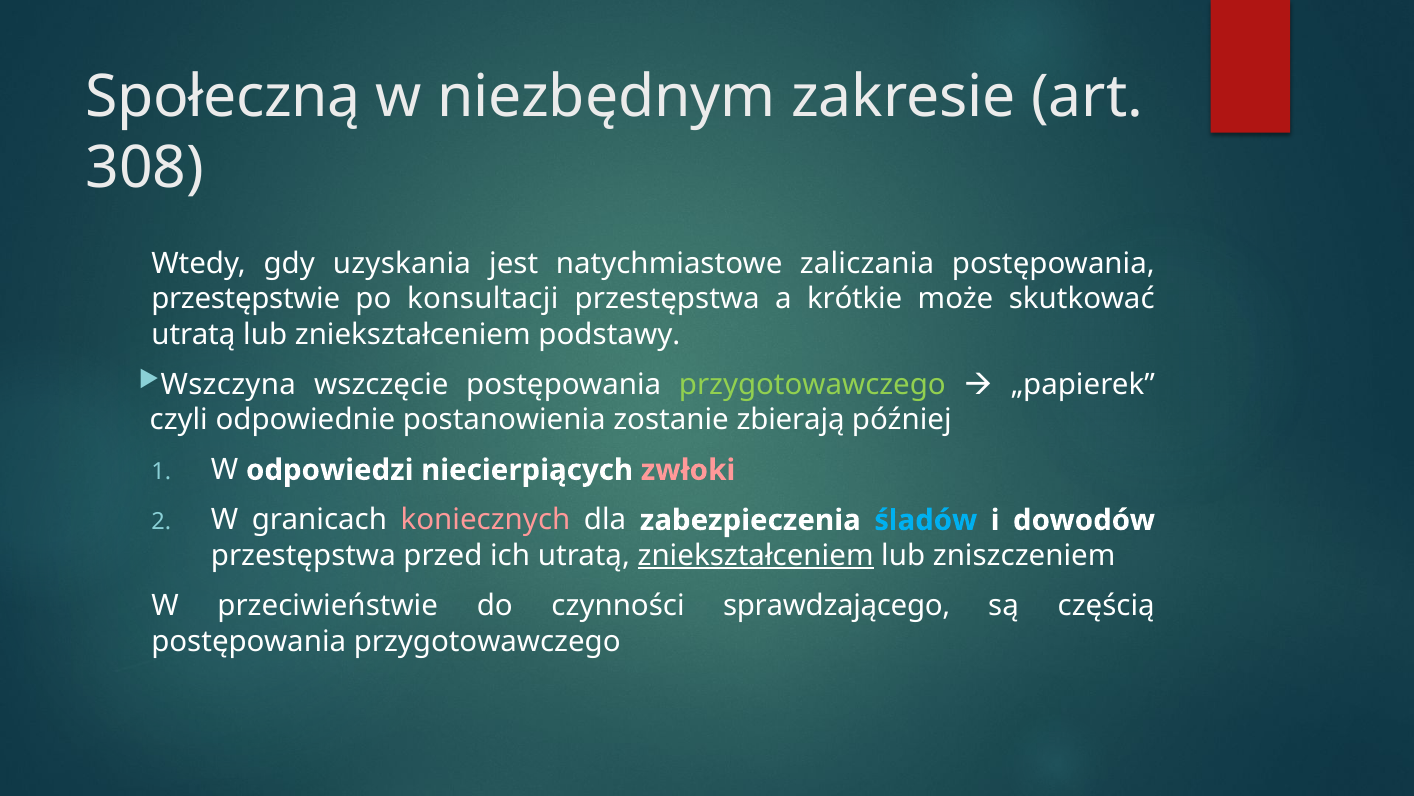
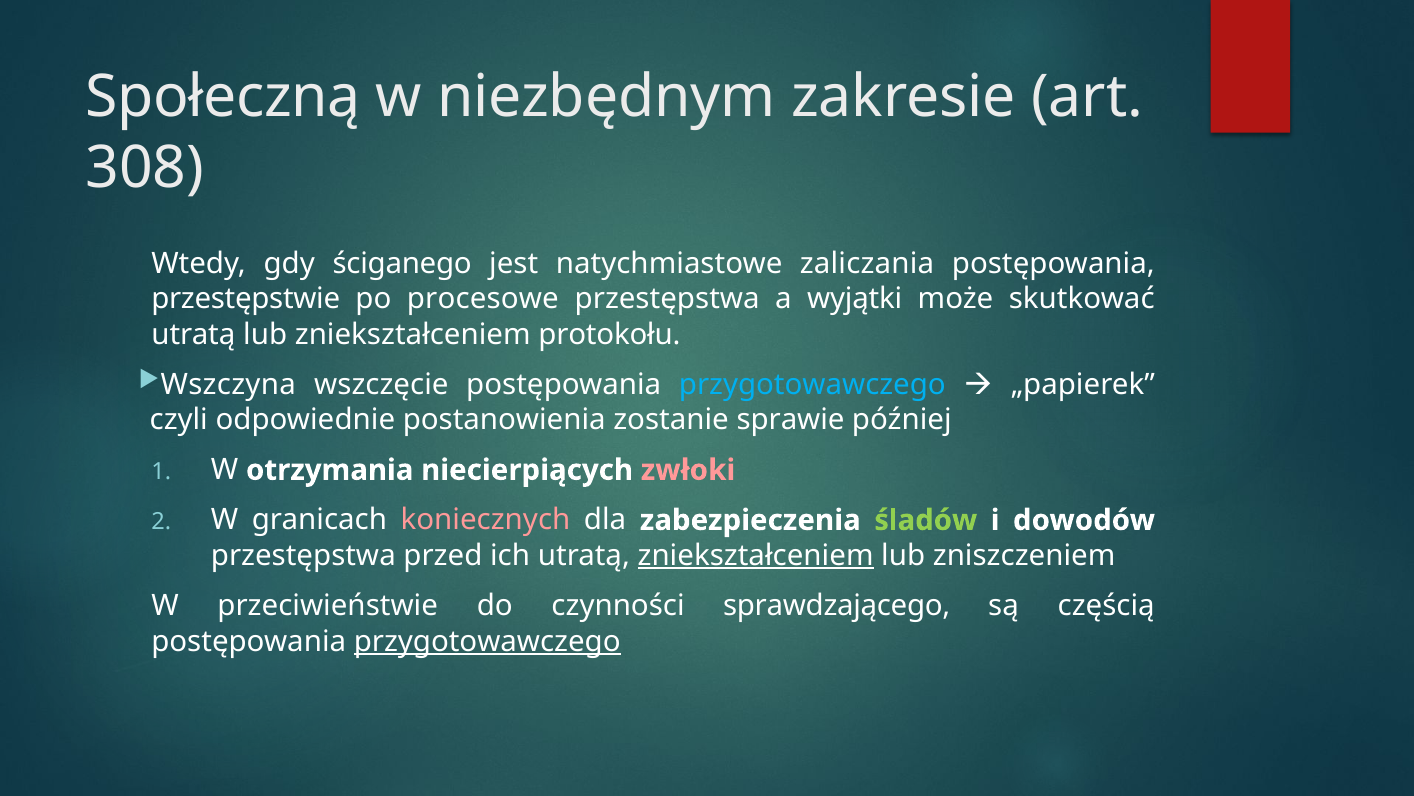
uzyskania: uzyskania -> ściganego
konsultacji: konsultacji -> procesowe
krótkie: krótkie -> wyjątki
podstawy: podstawy -> protokołu
przygotowawczego at (812, 384) colour: light green -> light blue
zbierają: zbierają -> sprawie
odpowiedzi: odpowiedzi -> otrzymania
śladów colour: light blue -> light green
przygotowawczego at (487, 641) underline: none -> present
